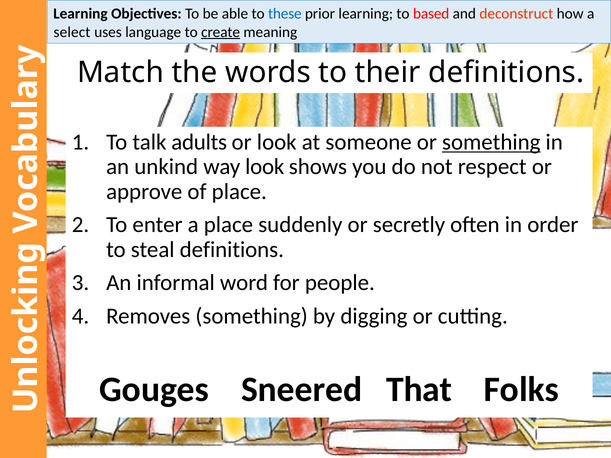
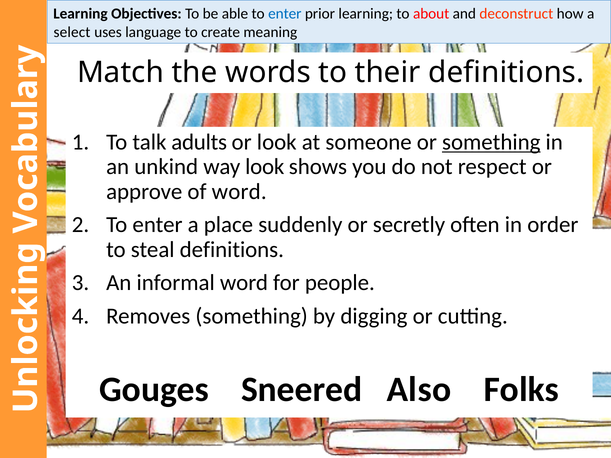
able to these: these -> enter
based: based -> about
create underline: present -> none
of place: place -> word
That: That -> Also
